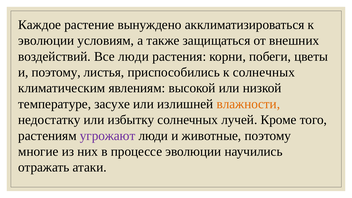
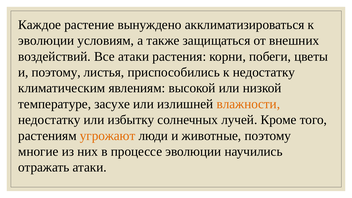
Все люди: люди -> атаки
к солнечных: солнечных -> недостатку
угрожают colour: purple -> orange
